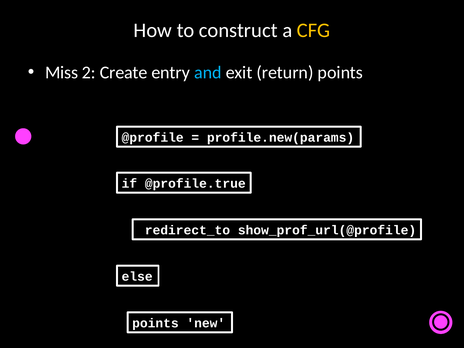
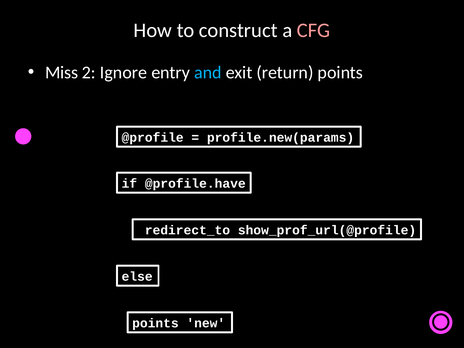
CFG colour: yellow -> pink
Create: Create -> Ignore
@profile.true: @profile.true -> @profile.have
